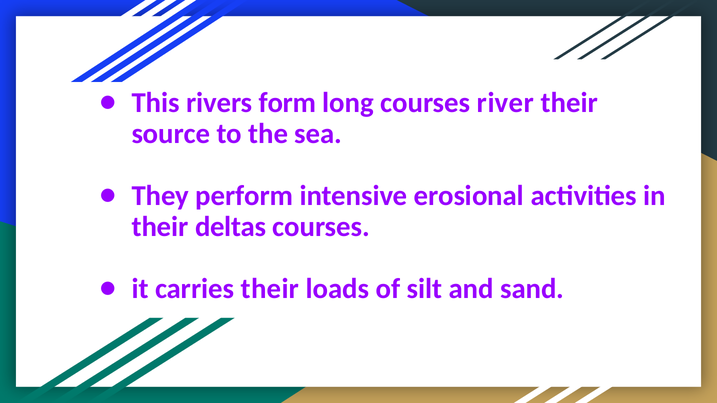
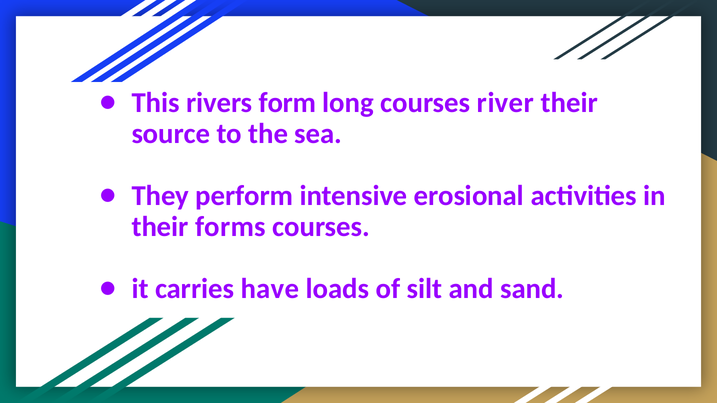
deltas: deltas -> forms
carries their: their -> have
